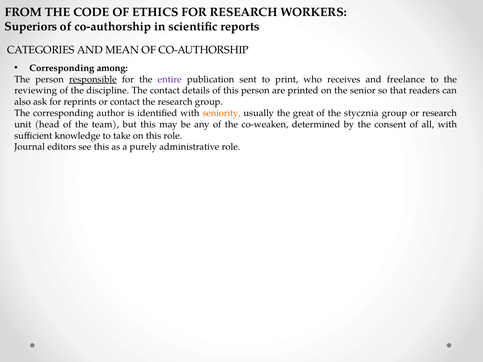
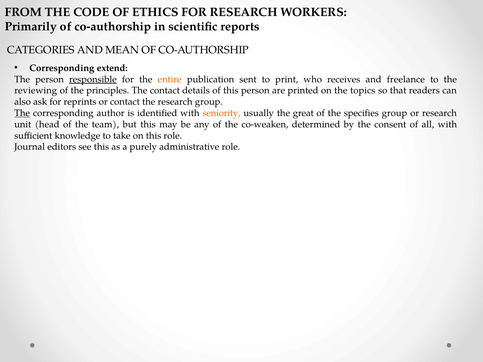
Superiors: Superiors -> Primarily
among: among -> extend
entire colour: purple -> orange
discipline: discipline -> principles
senior: senior -> topics
The at (22, 113) underline: none -> present
stycznia: stycznia -> specifies
